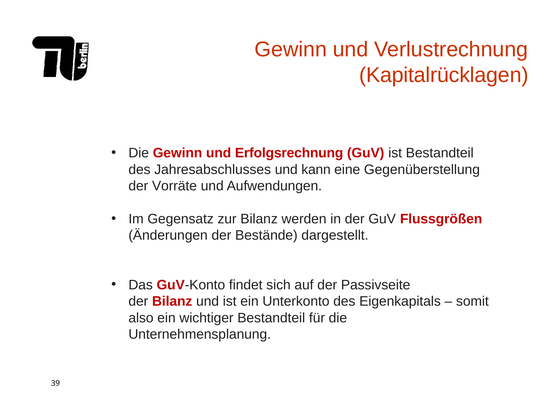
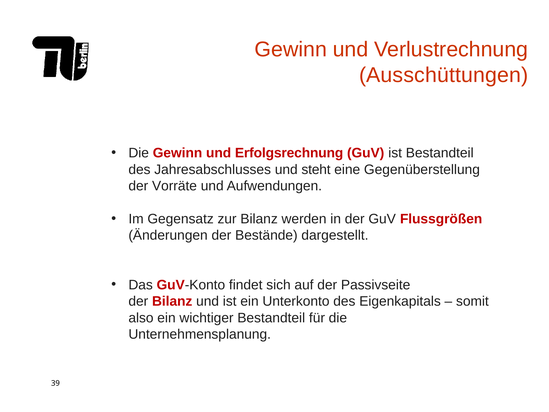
Kapitalrücklagen: Kapitalrücklagen -> Ausschüttungen
kann: kann -> steht
